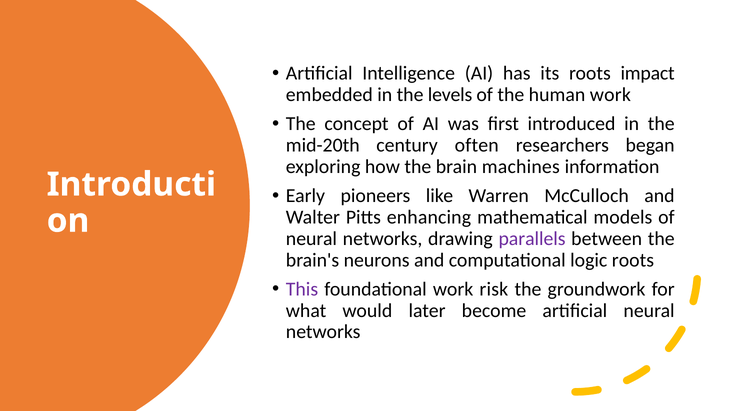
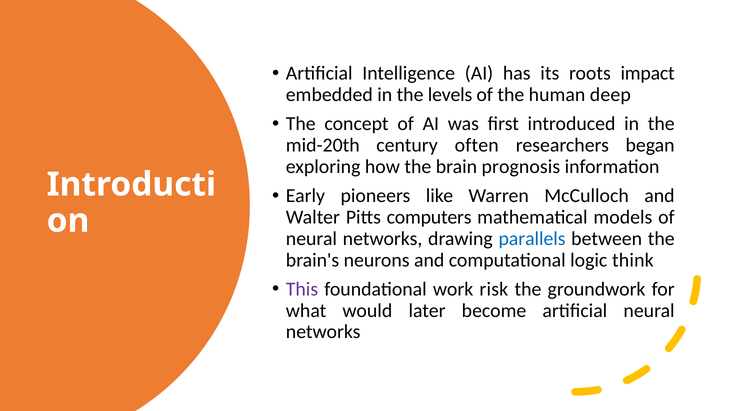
human work: work -> deep
machines: machines -> prognosis
enhancing: enhancing -> computers
parallels colour: purple -> blue
logic roots: roots -> think
